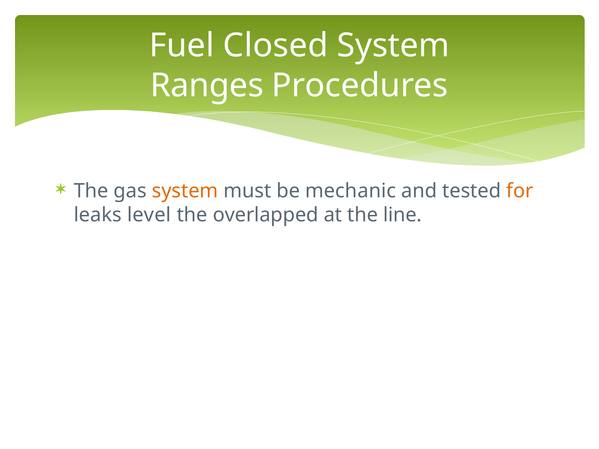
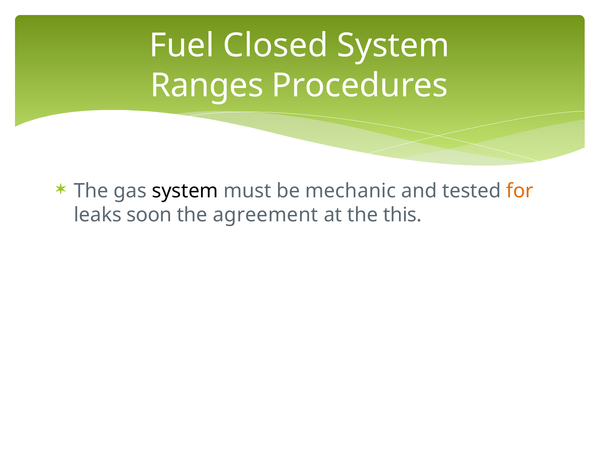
system at (185, 191) colour: orange -> black
level: level -> soon
overlapped: overlapped -> agreement
line: line -> this
